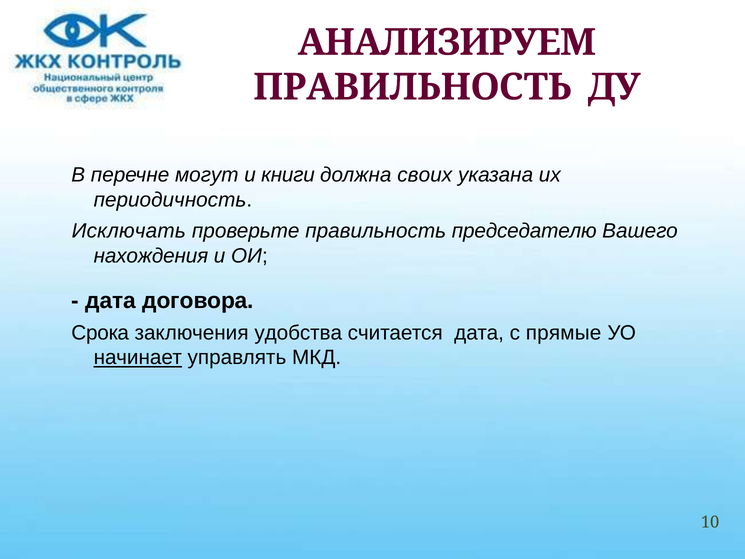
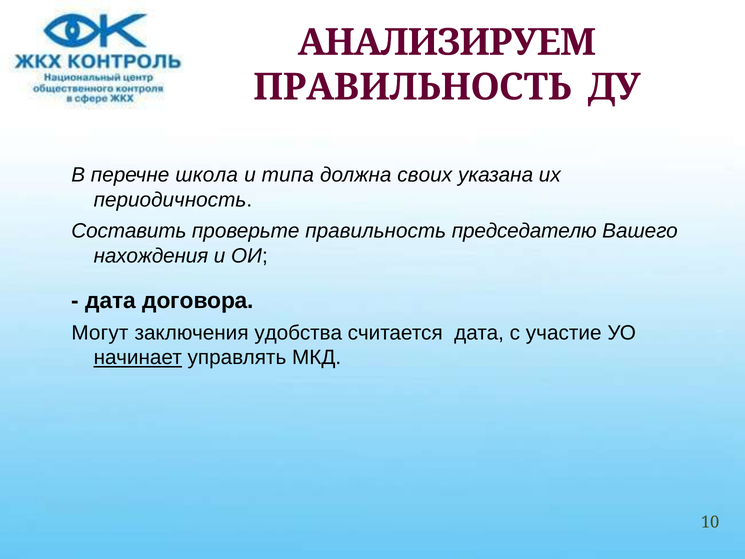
могут: могут -> школа
книги: книги -> типа
Исключать: Исключать -> Составить
Срока: Срока -> Могут
прямые: прямые -> участие
